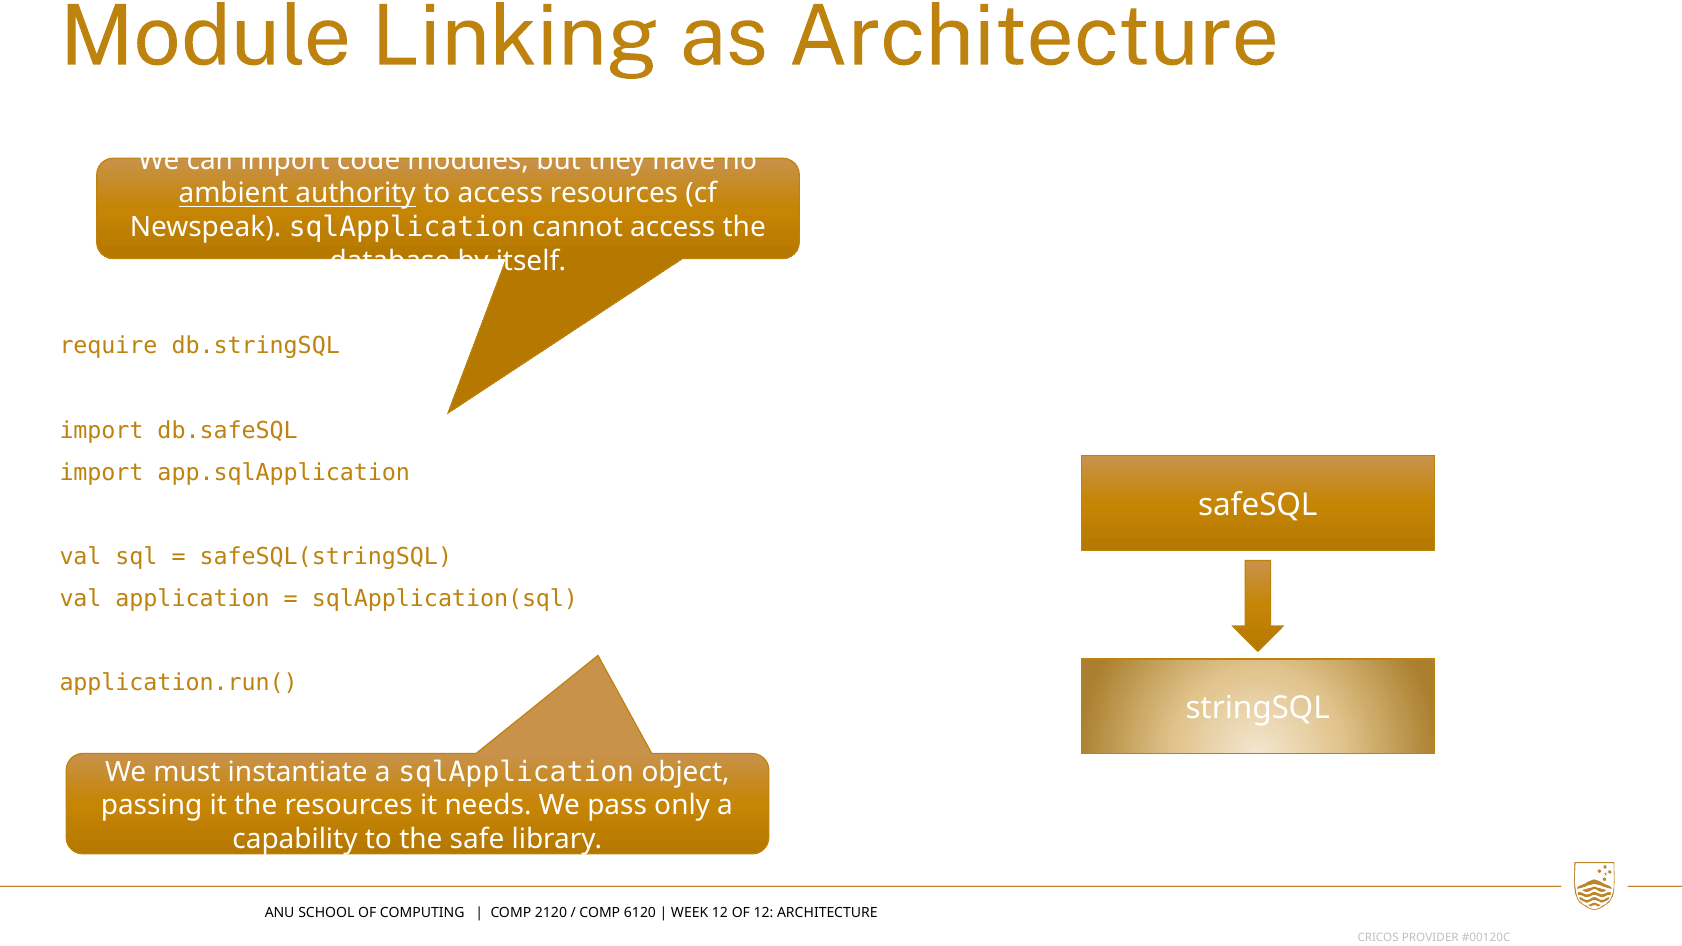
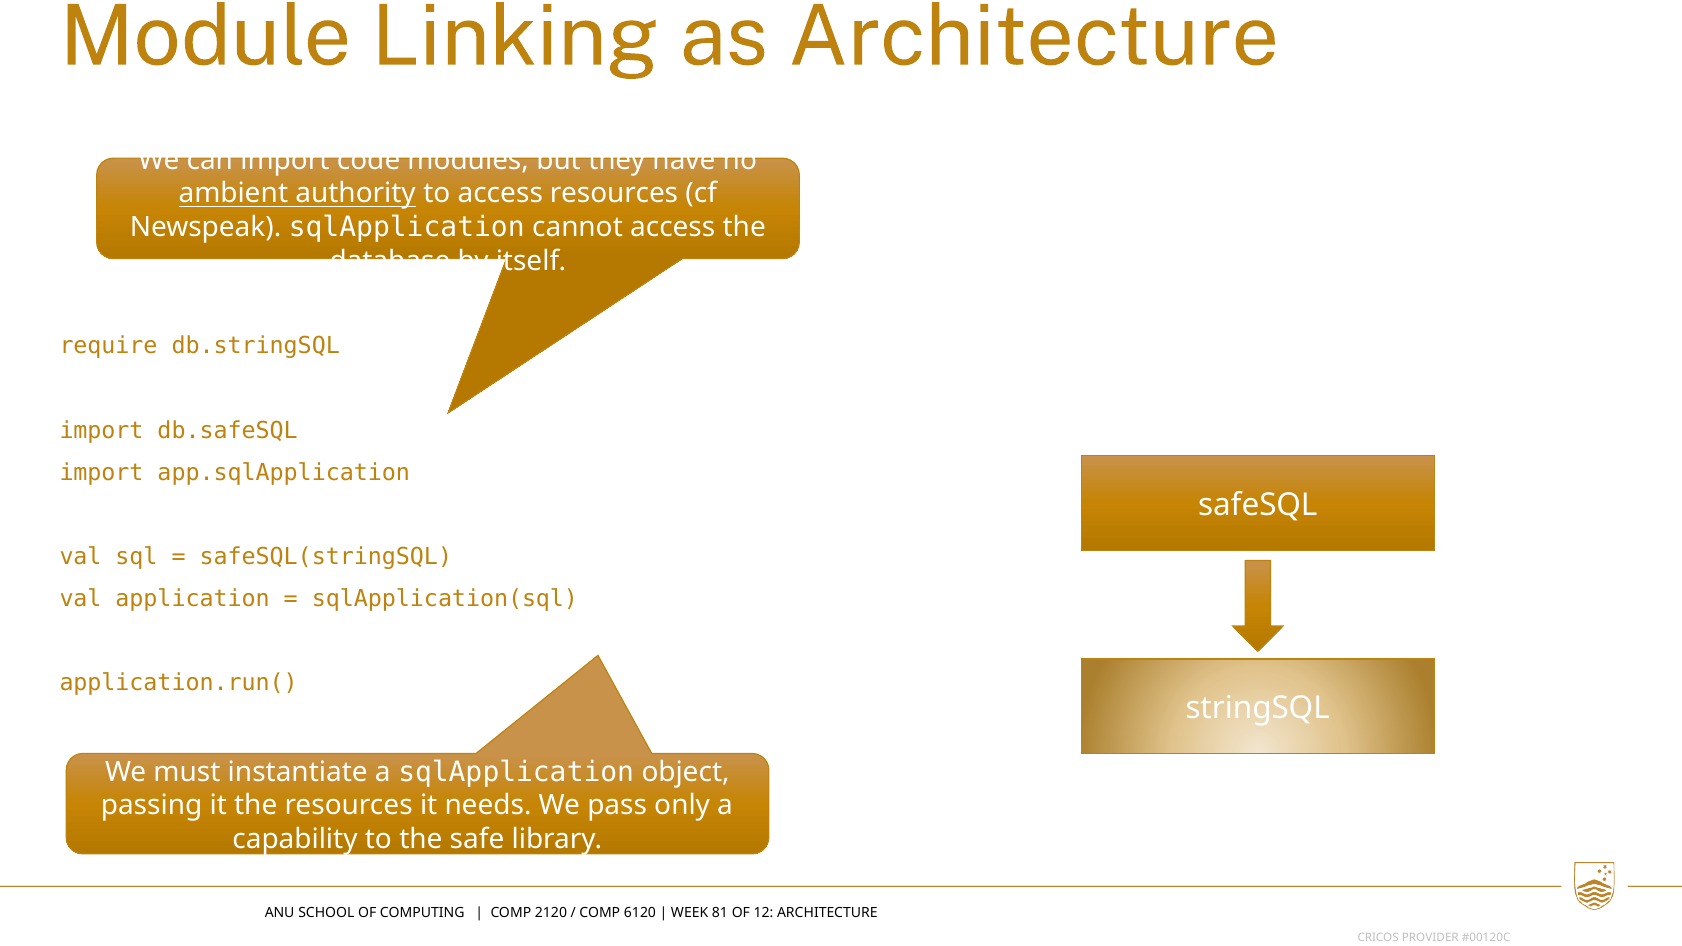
WEEK 12: 12 -> 81
